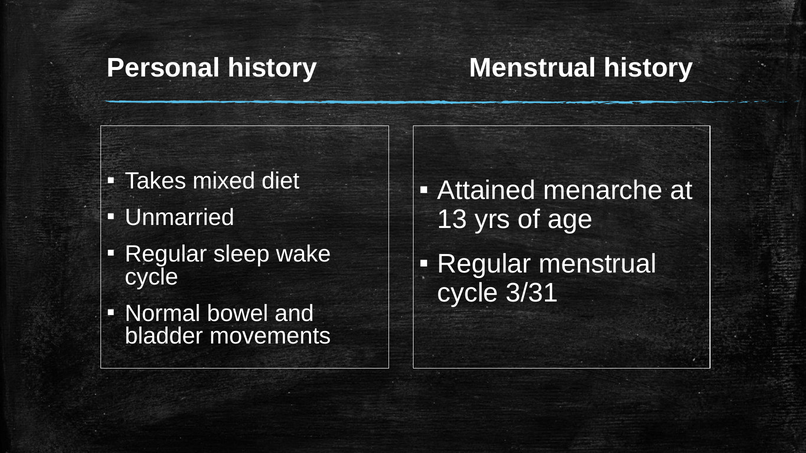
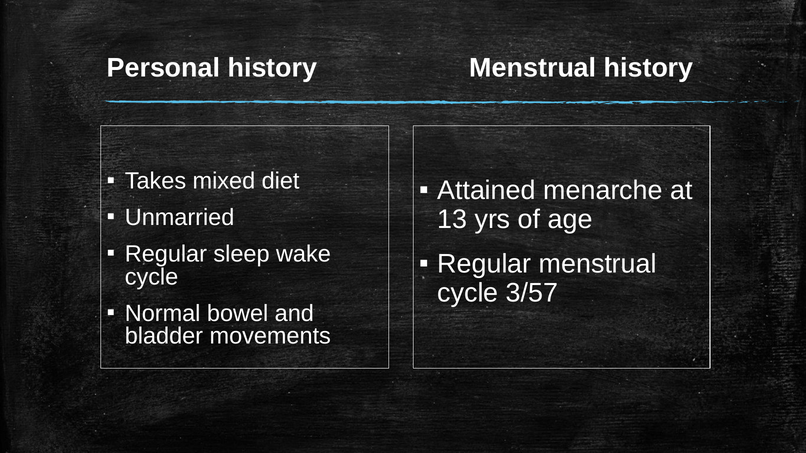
3/31: 3/31 -> 3/57
